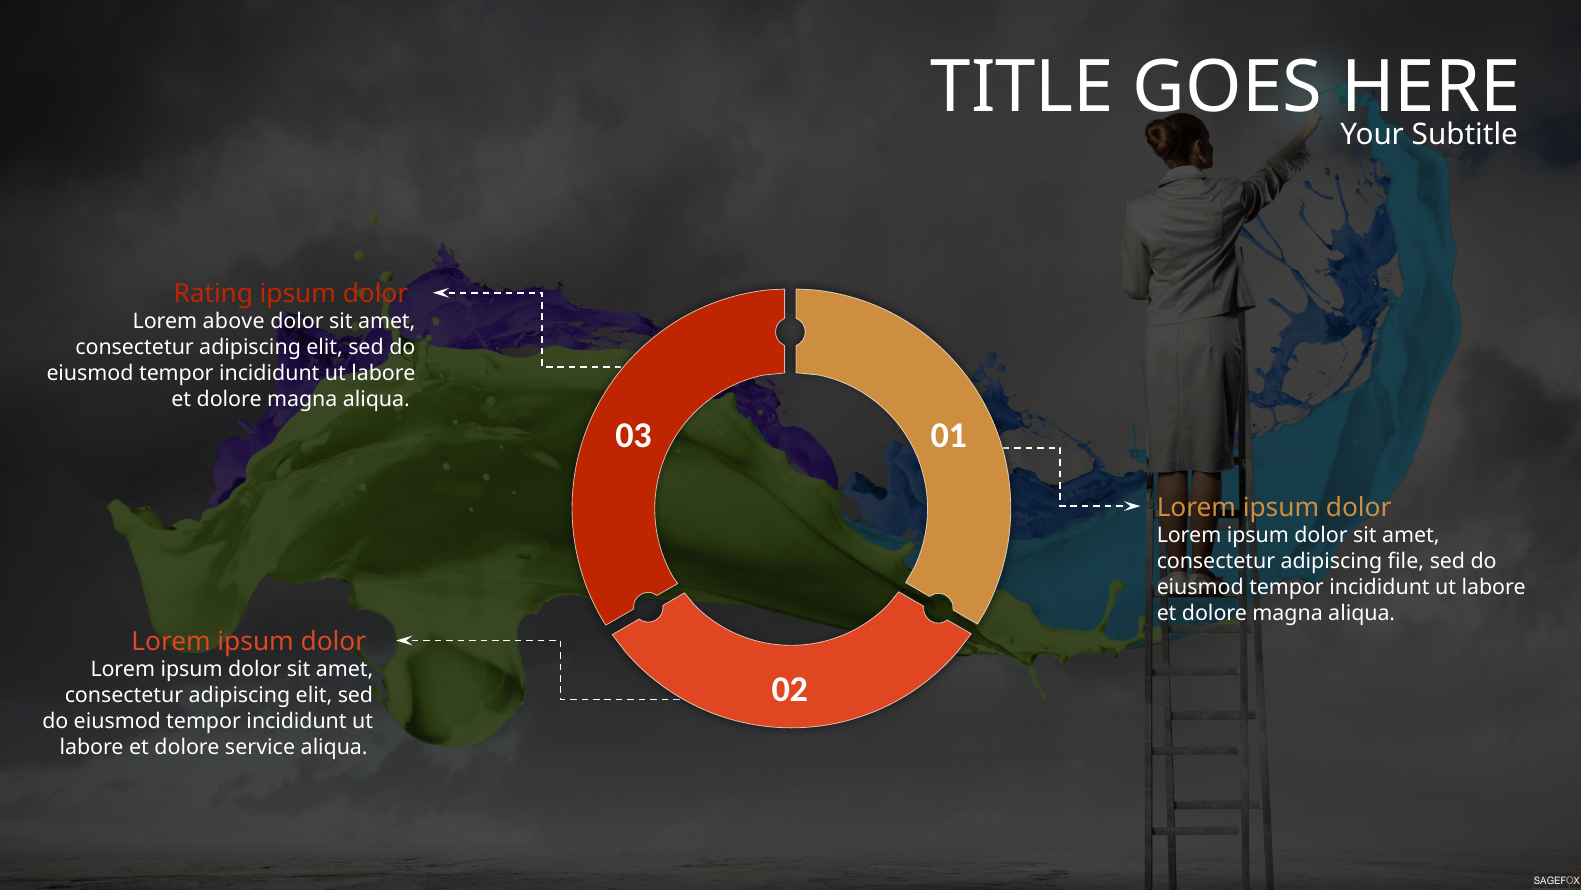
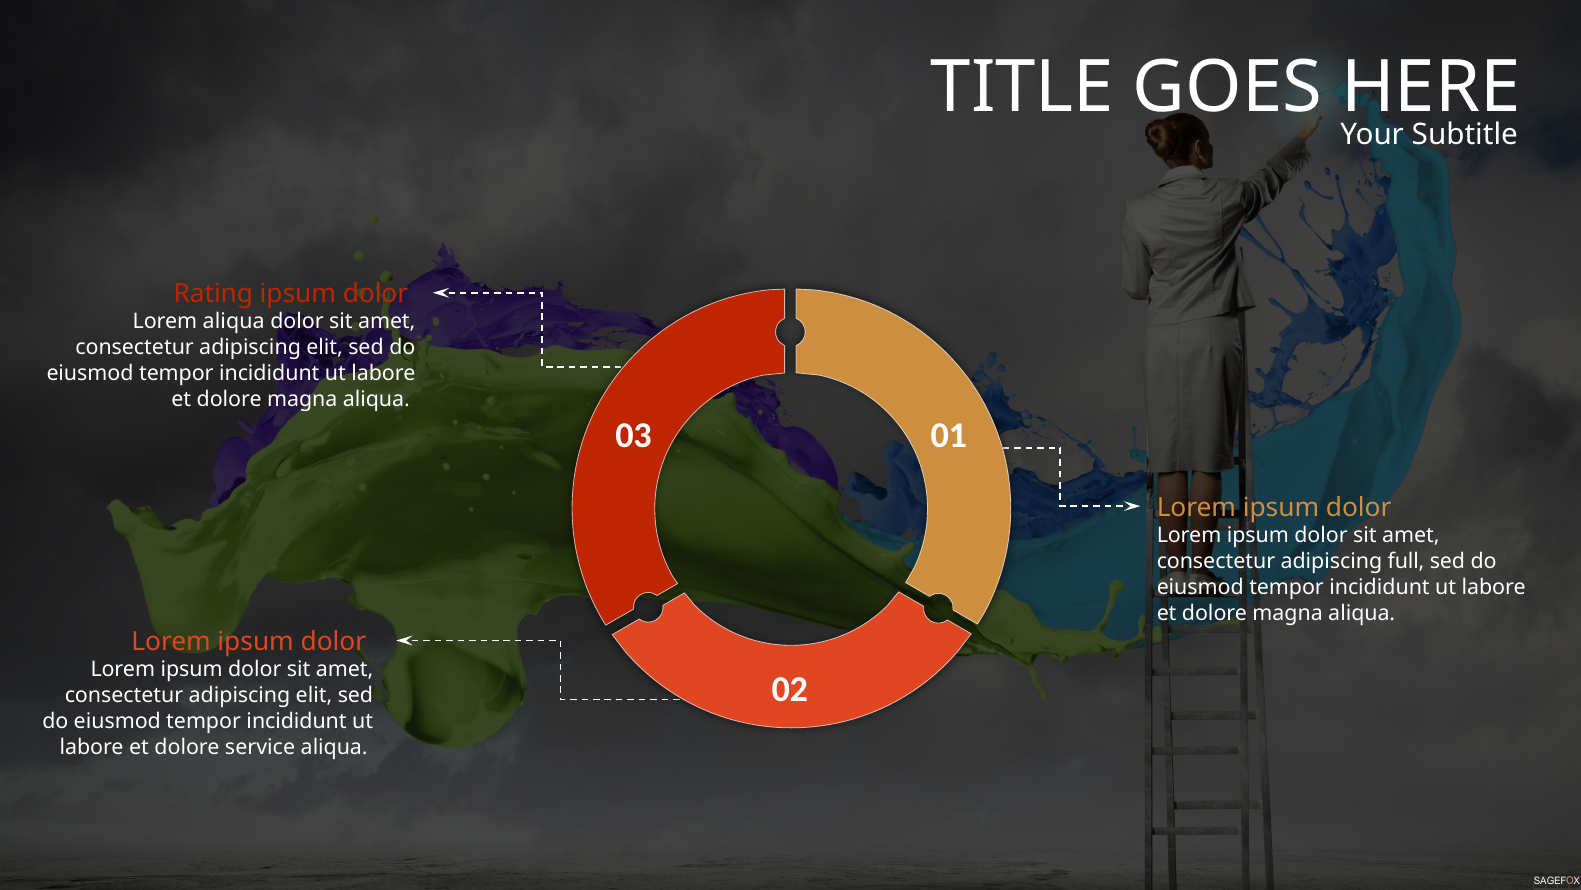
Lorem above: above -> aliqua
file: file -> full
